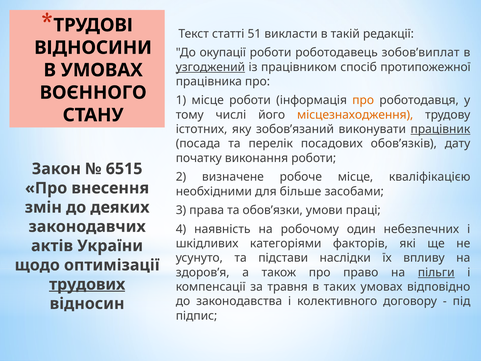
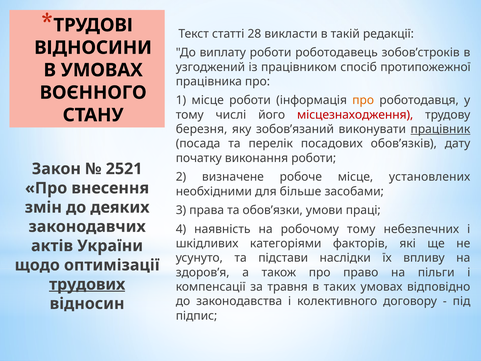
51: 51 -> 28
окупації: окупації -> виплату
зобов’виплат: зобов’виплат -> зобов’строків
узгоджений underline: present -> none
місцезнаходження colour: orange -> red
істотних: істотних -> березня
6515: 6515 -> 2521
кваліфікацією: кваліфікацією -> установлених
робочому один: один -> тому
пільги underline: present -> none
